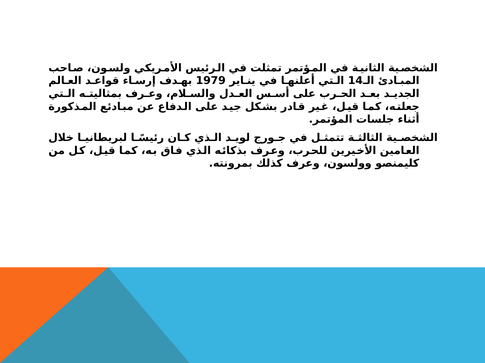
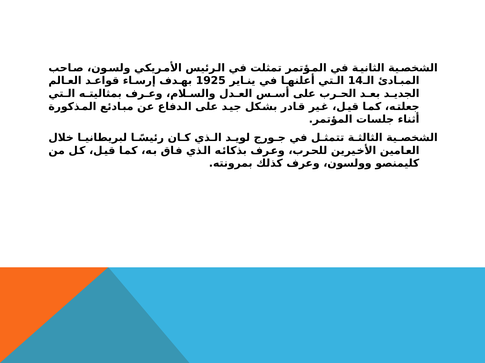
1979: 1979 -> 1925
